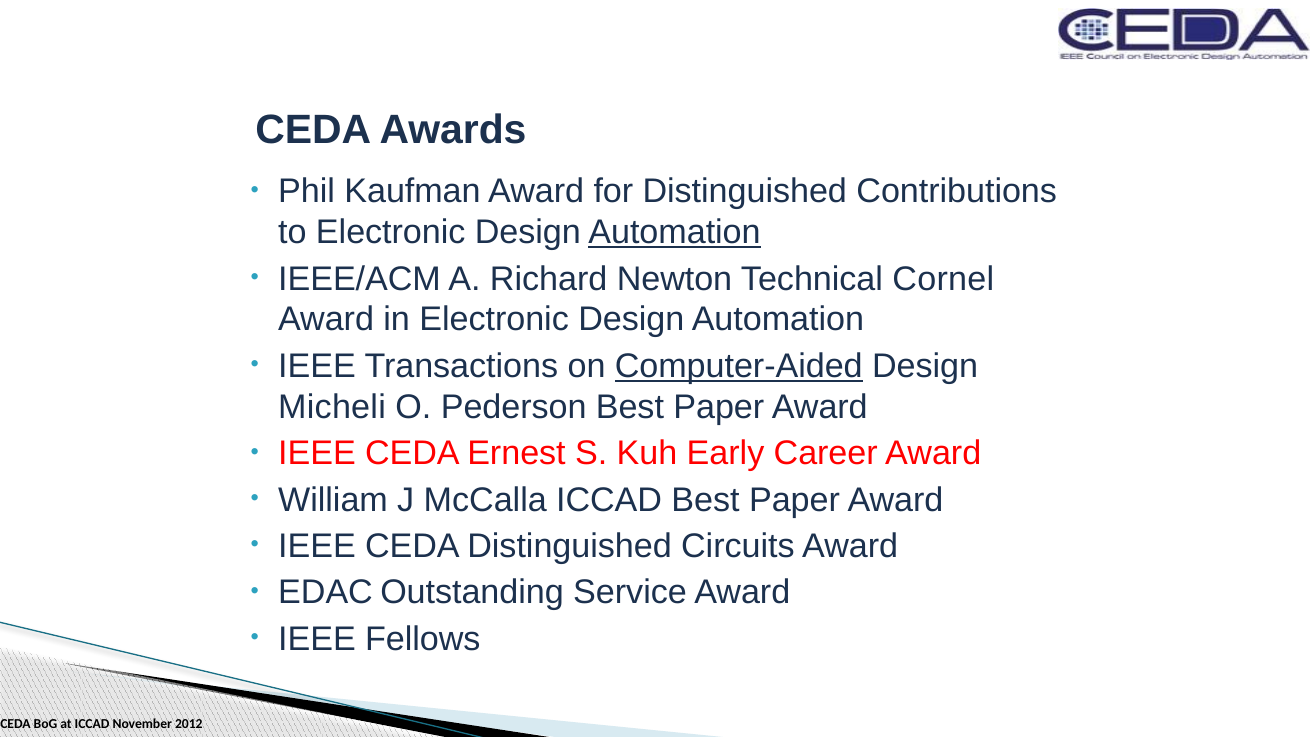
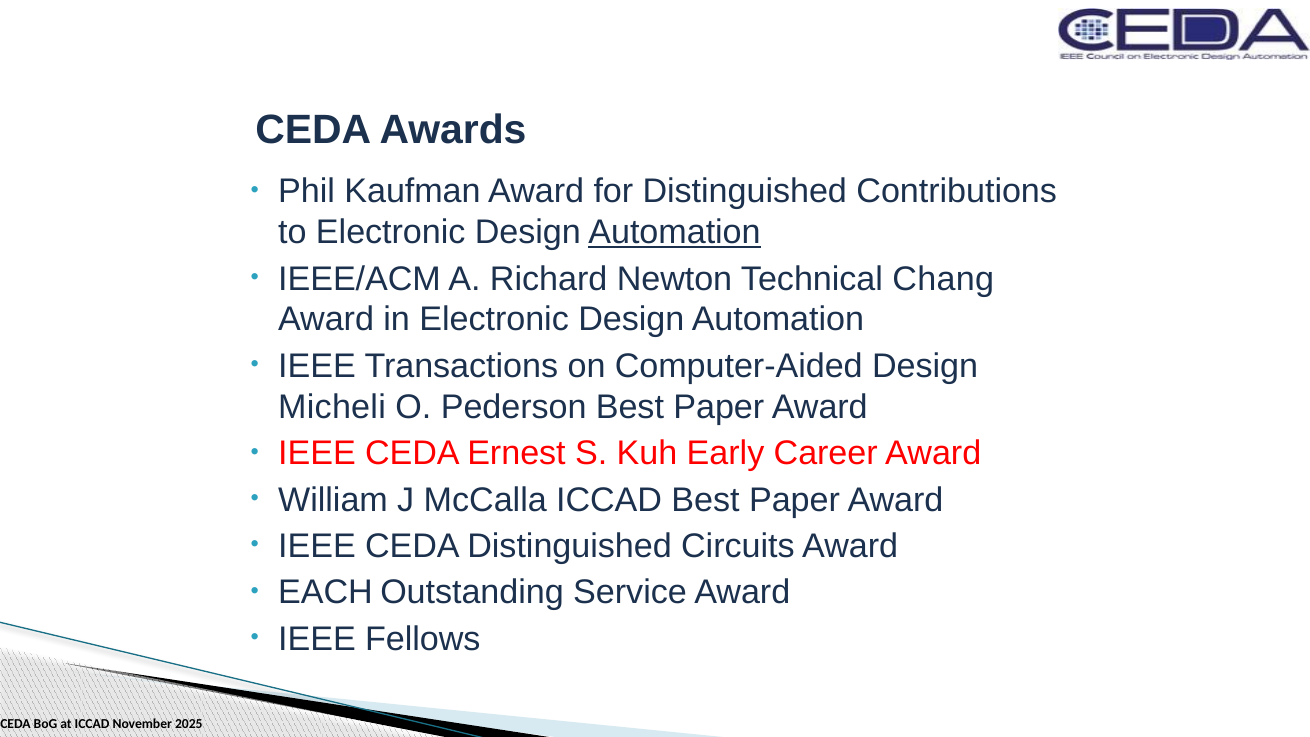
Cornel: Cornel -> Chang
Computer-Aided underline: present -> none
EDAC: EDAC -> EACH
2012: 2012 -> 2025
